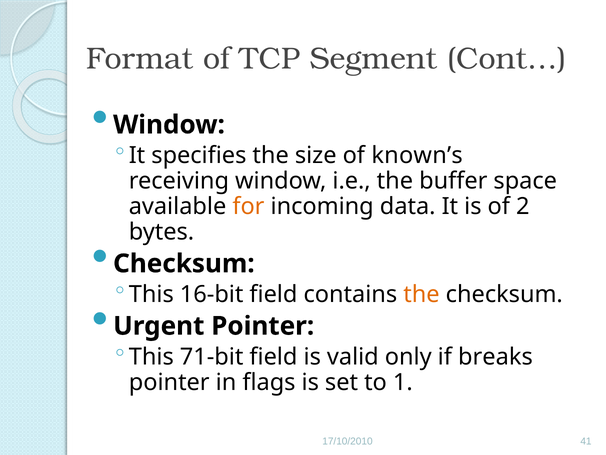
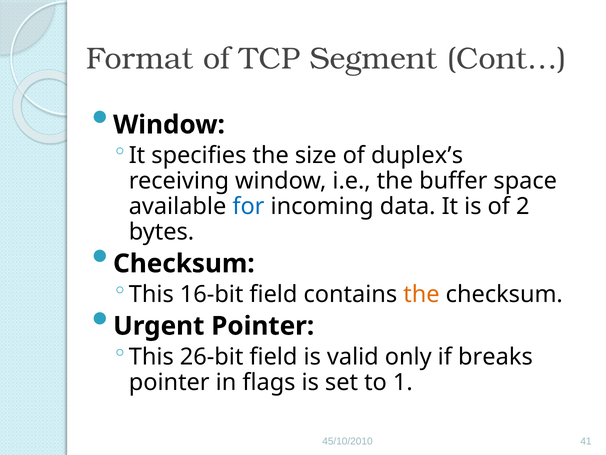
known’s: known’s -> duplex’s
for colour: orange -> blue
71-bit: 71-bit -> 26-bit
17/10/2010: 17/10/2010 -> 45/10/2010
